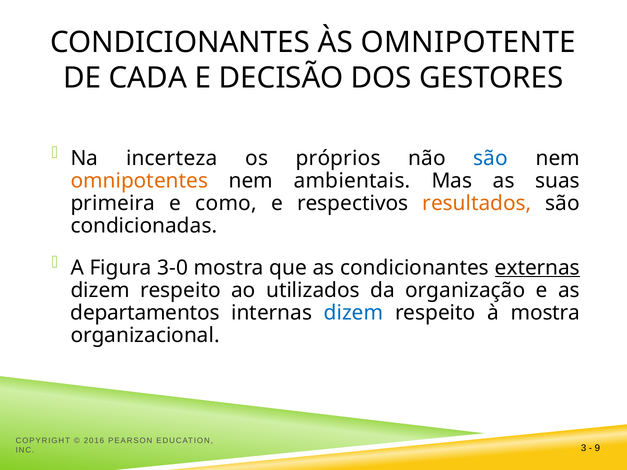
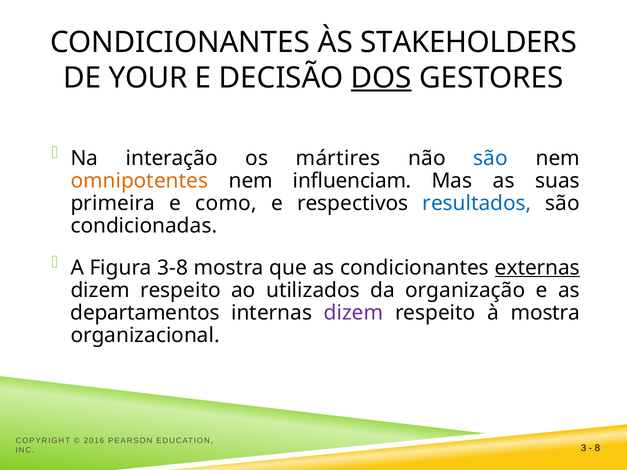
OMNIPOTENTE: OMNIPOTENTE -> STAKEHOLDERS
CADA: CADA -> YOUR
DOS underline: none -> present
incerteza: incerteza -> interação
próprios: próprios -> mártires
ambientais: ambientais -> influenciam
resultados colour: orange -> blue
3-0: 3-0 -> 3-8
dizem at (354, 313) colour: blue -> purple
9: 9 -> 8
